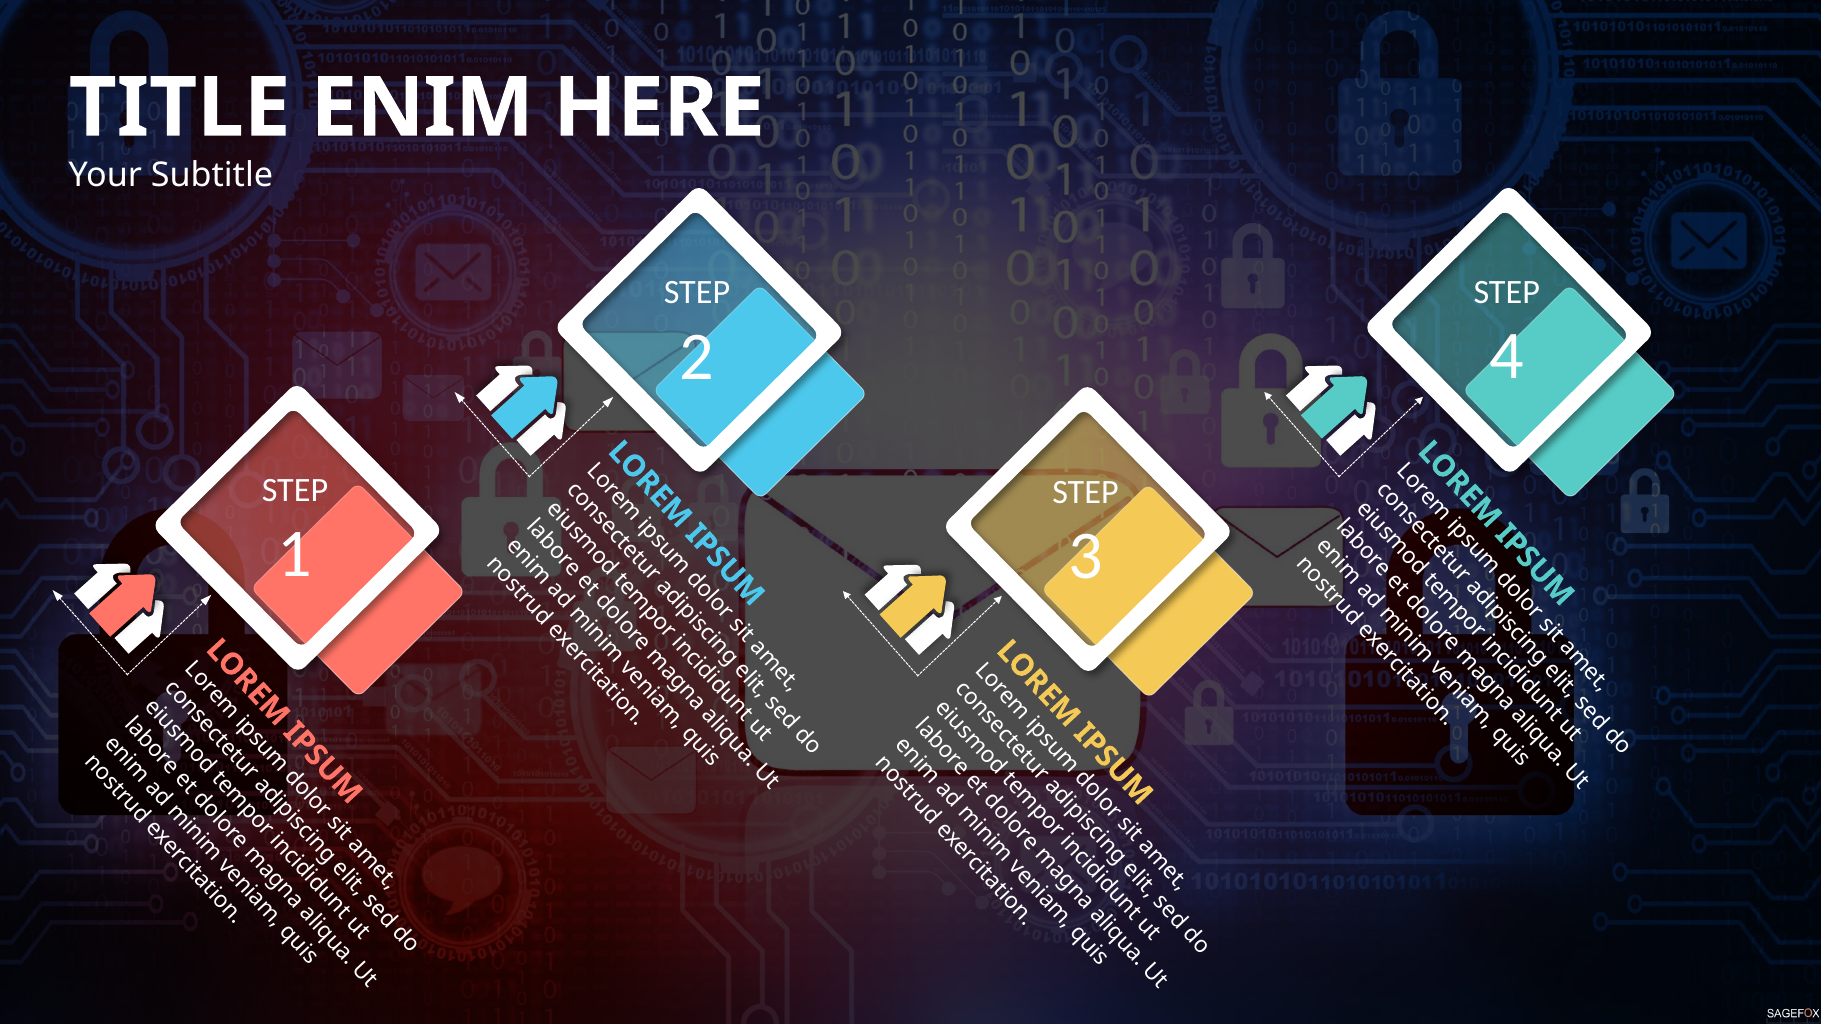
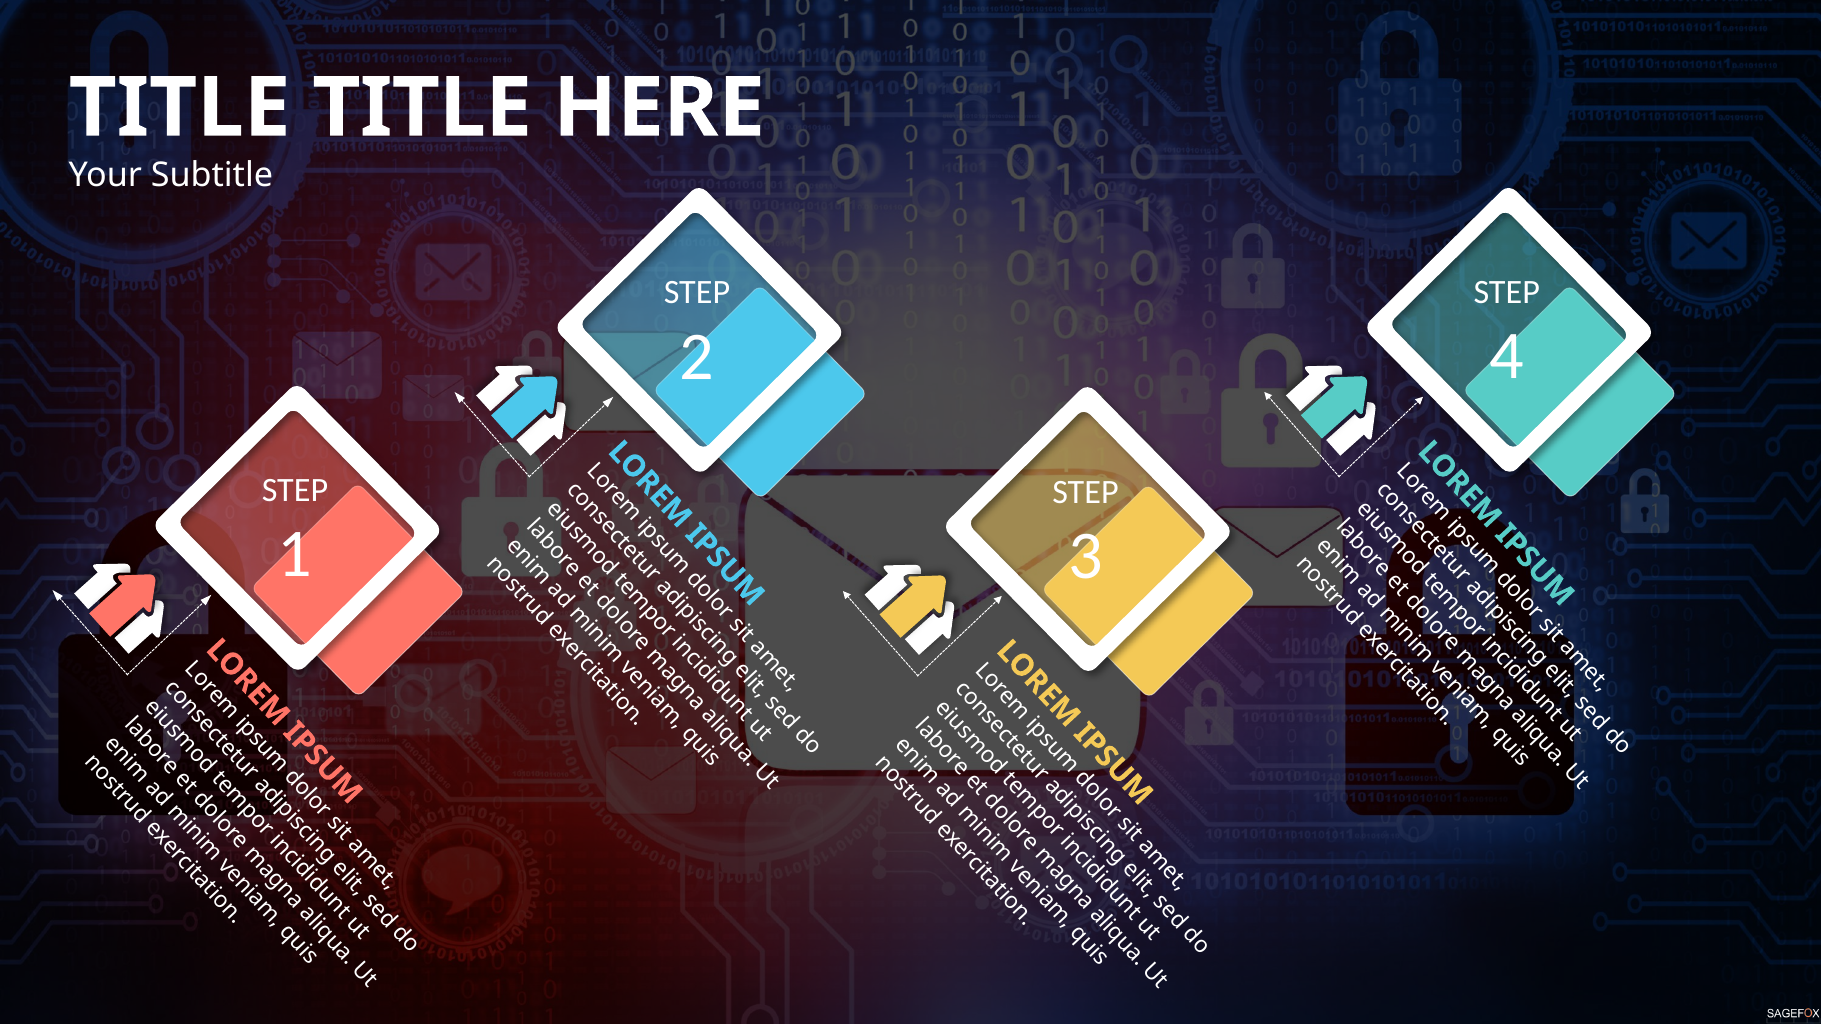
ENIM at (422, 108): ENIM -> TITLE
